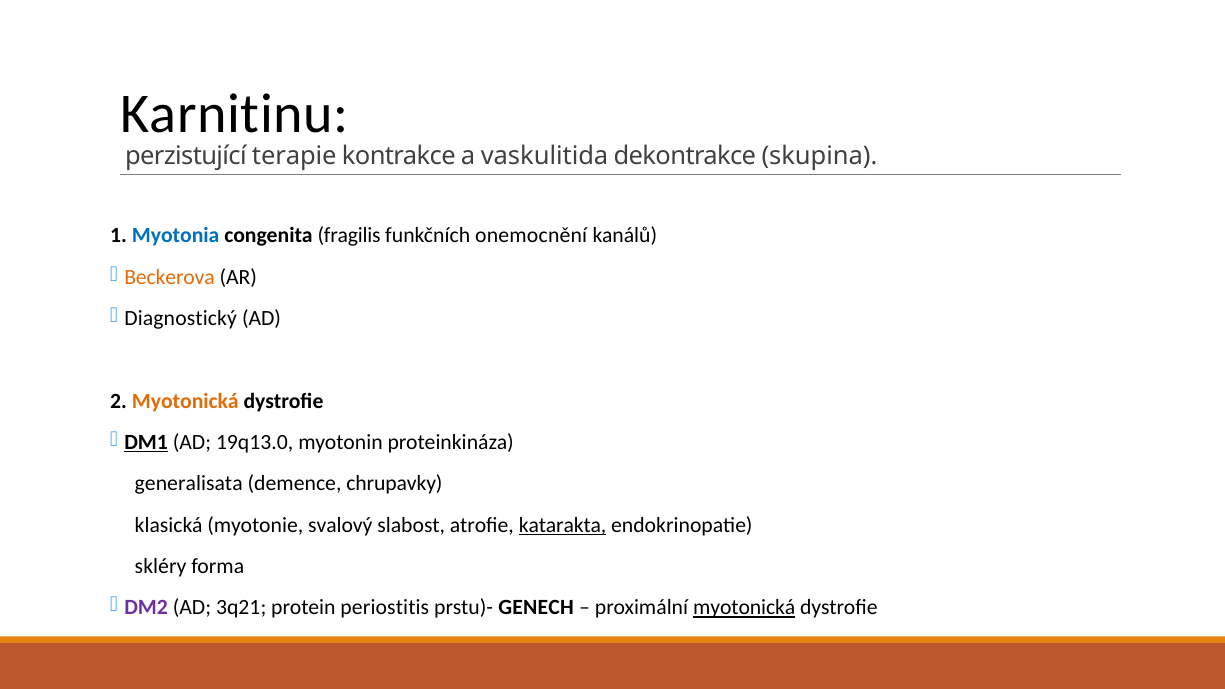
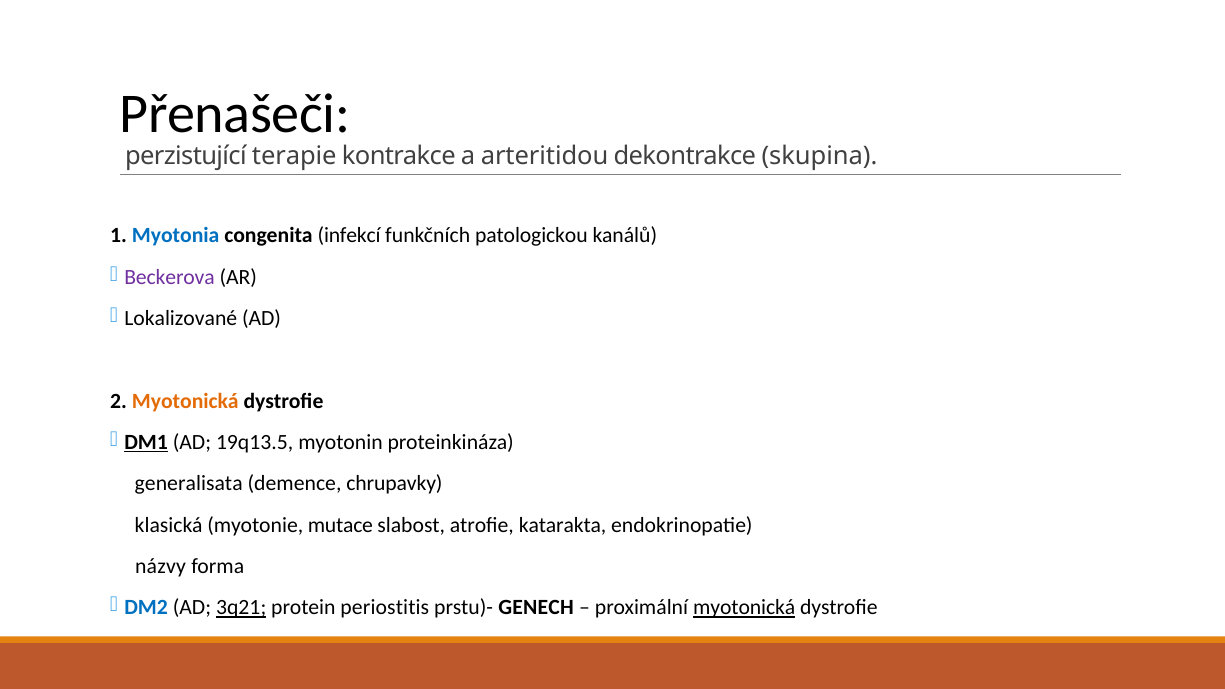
Karnitinu: Karnitinu -> Přenašeči
vaskulitida: vaskulitida -> arteritidou
fragilis: fragilis -> infekcí
onemocnění: onemocnění -> patologickou
Beckerova colour: orange -> purple
Diagnostický: Diagnostický -> Lokalizované
19q13.0: 19q13.0 -> 19q13.5
svalový: svalový -> mutace
katarakta underline: present -> none
skléry: skléry -> názvy
DM2 colour: purple -> blue
3q21 underline: none -> present
